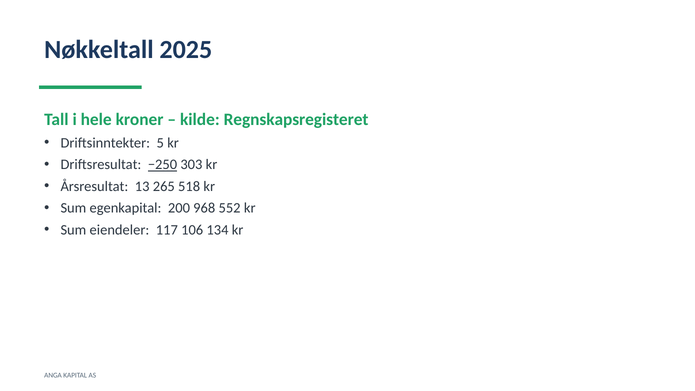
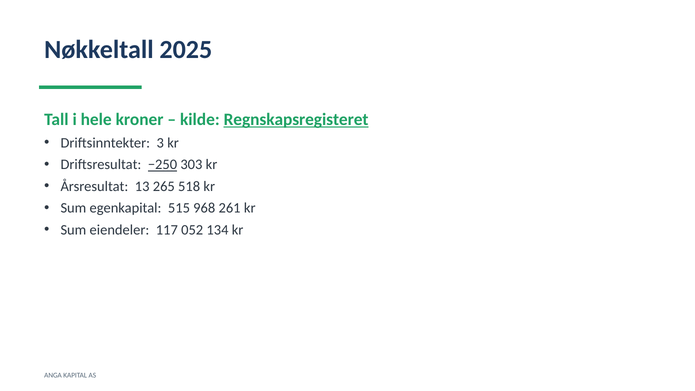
Regnskapsregisteret underline: none -> present
5: 5 -> 3
200: 200 -> 515
552: 552 -> 261
106: 106 -> 052
